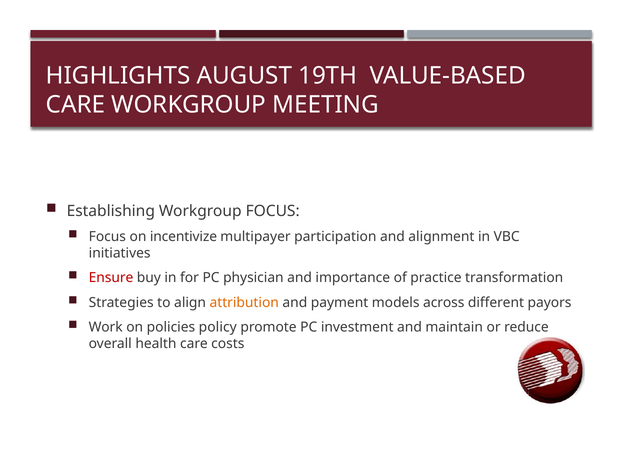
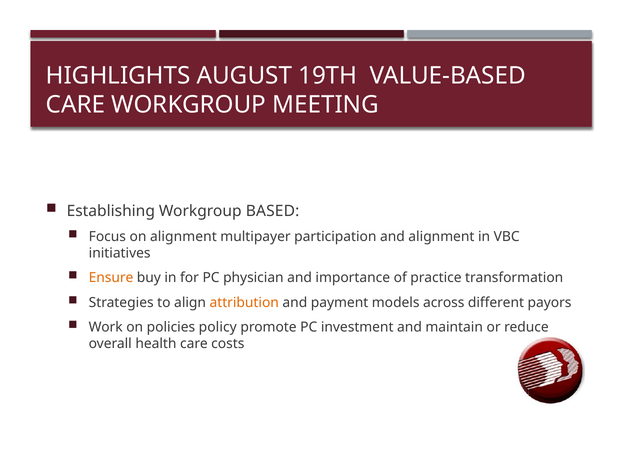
Workgroup FOCUS: FOCUS -> BASED
on incentivize: incentivize -> alignment
Ensure colour: red -> orange
